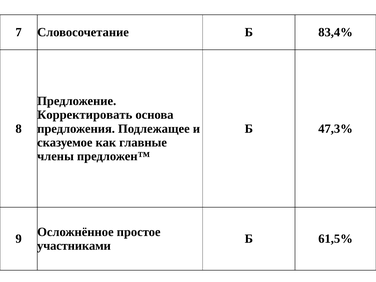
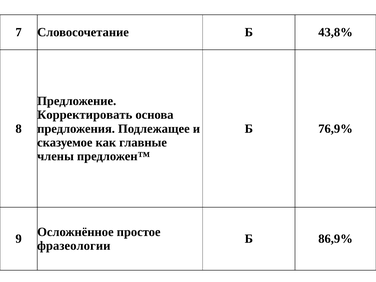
83,4%: 83,4% -> 43,8%
47,3%: 47,3% -> 76,9%
61,5%: 61,5% -> 86,9%
участниками: участниками -> фразеологии
